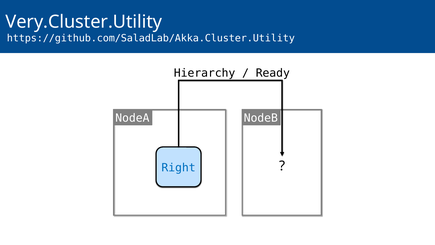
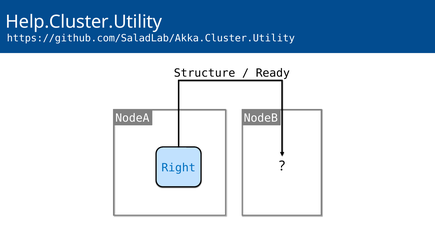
Very.Cluster.Utility: Very.Cluster.Utility -> Help.Cluster.Utility
Hierarchy: Hierarchy -> Structure
